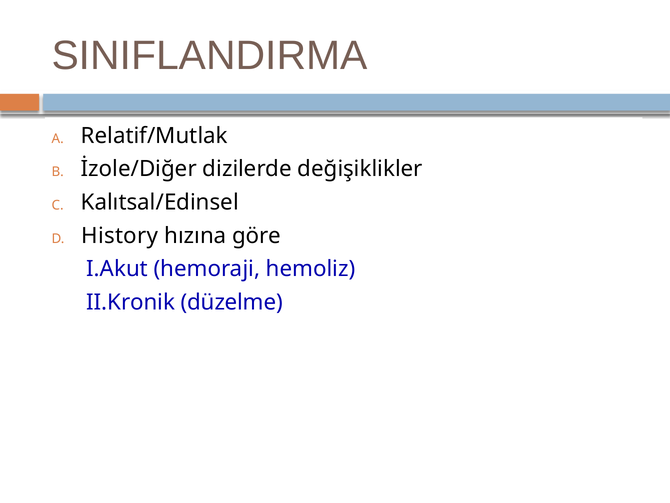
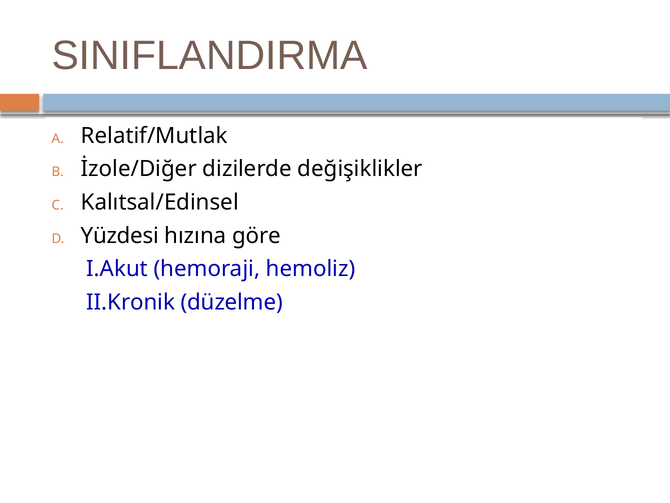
History: History -> Yüzdesi
